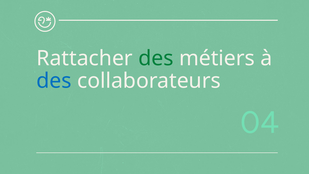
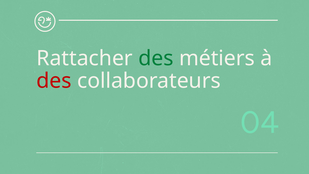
des at (54, 81) colour: blue -> red
